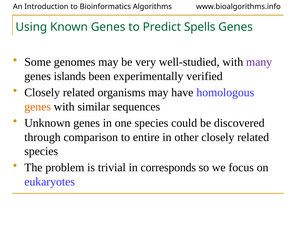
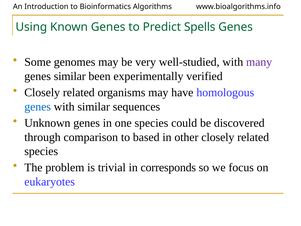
genes islands: islands -> similar
genes at (38, 107) colour: orange -> blue
entire: entire -> based
